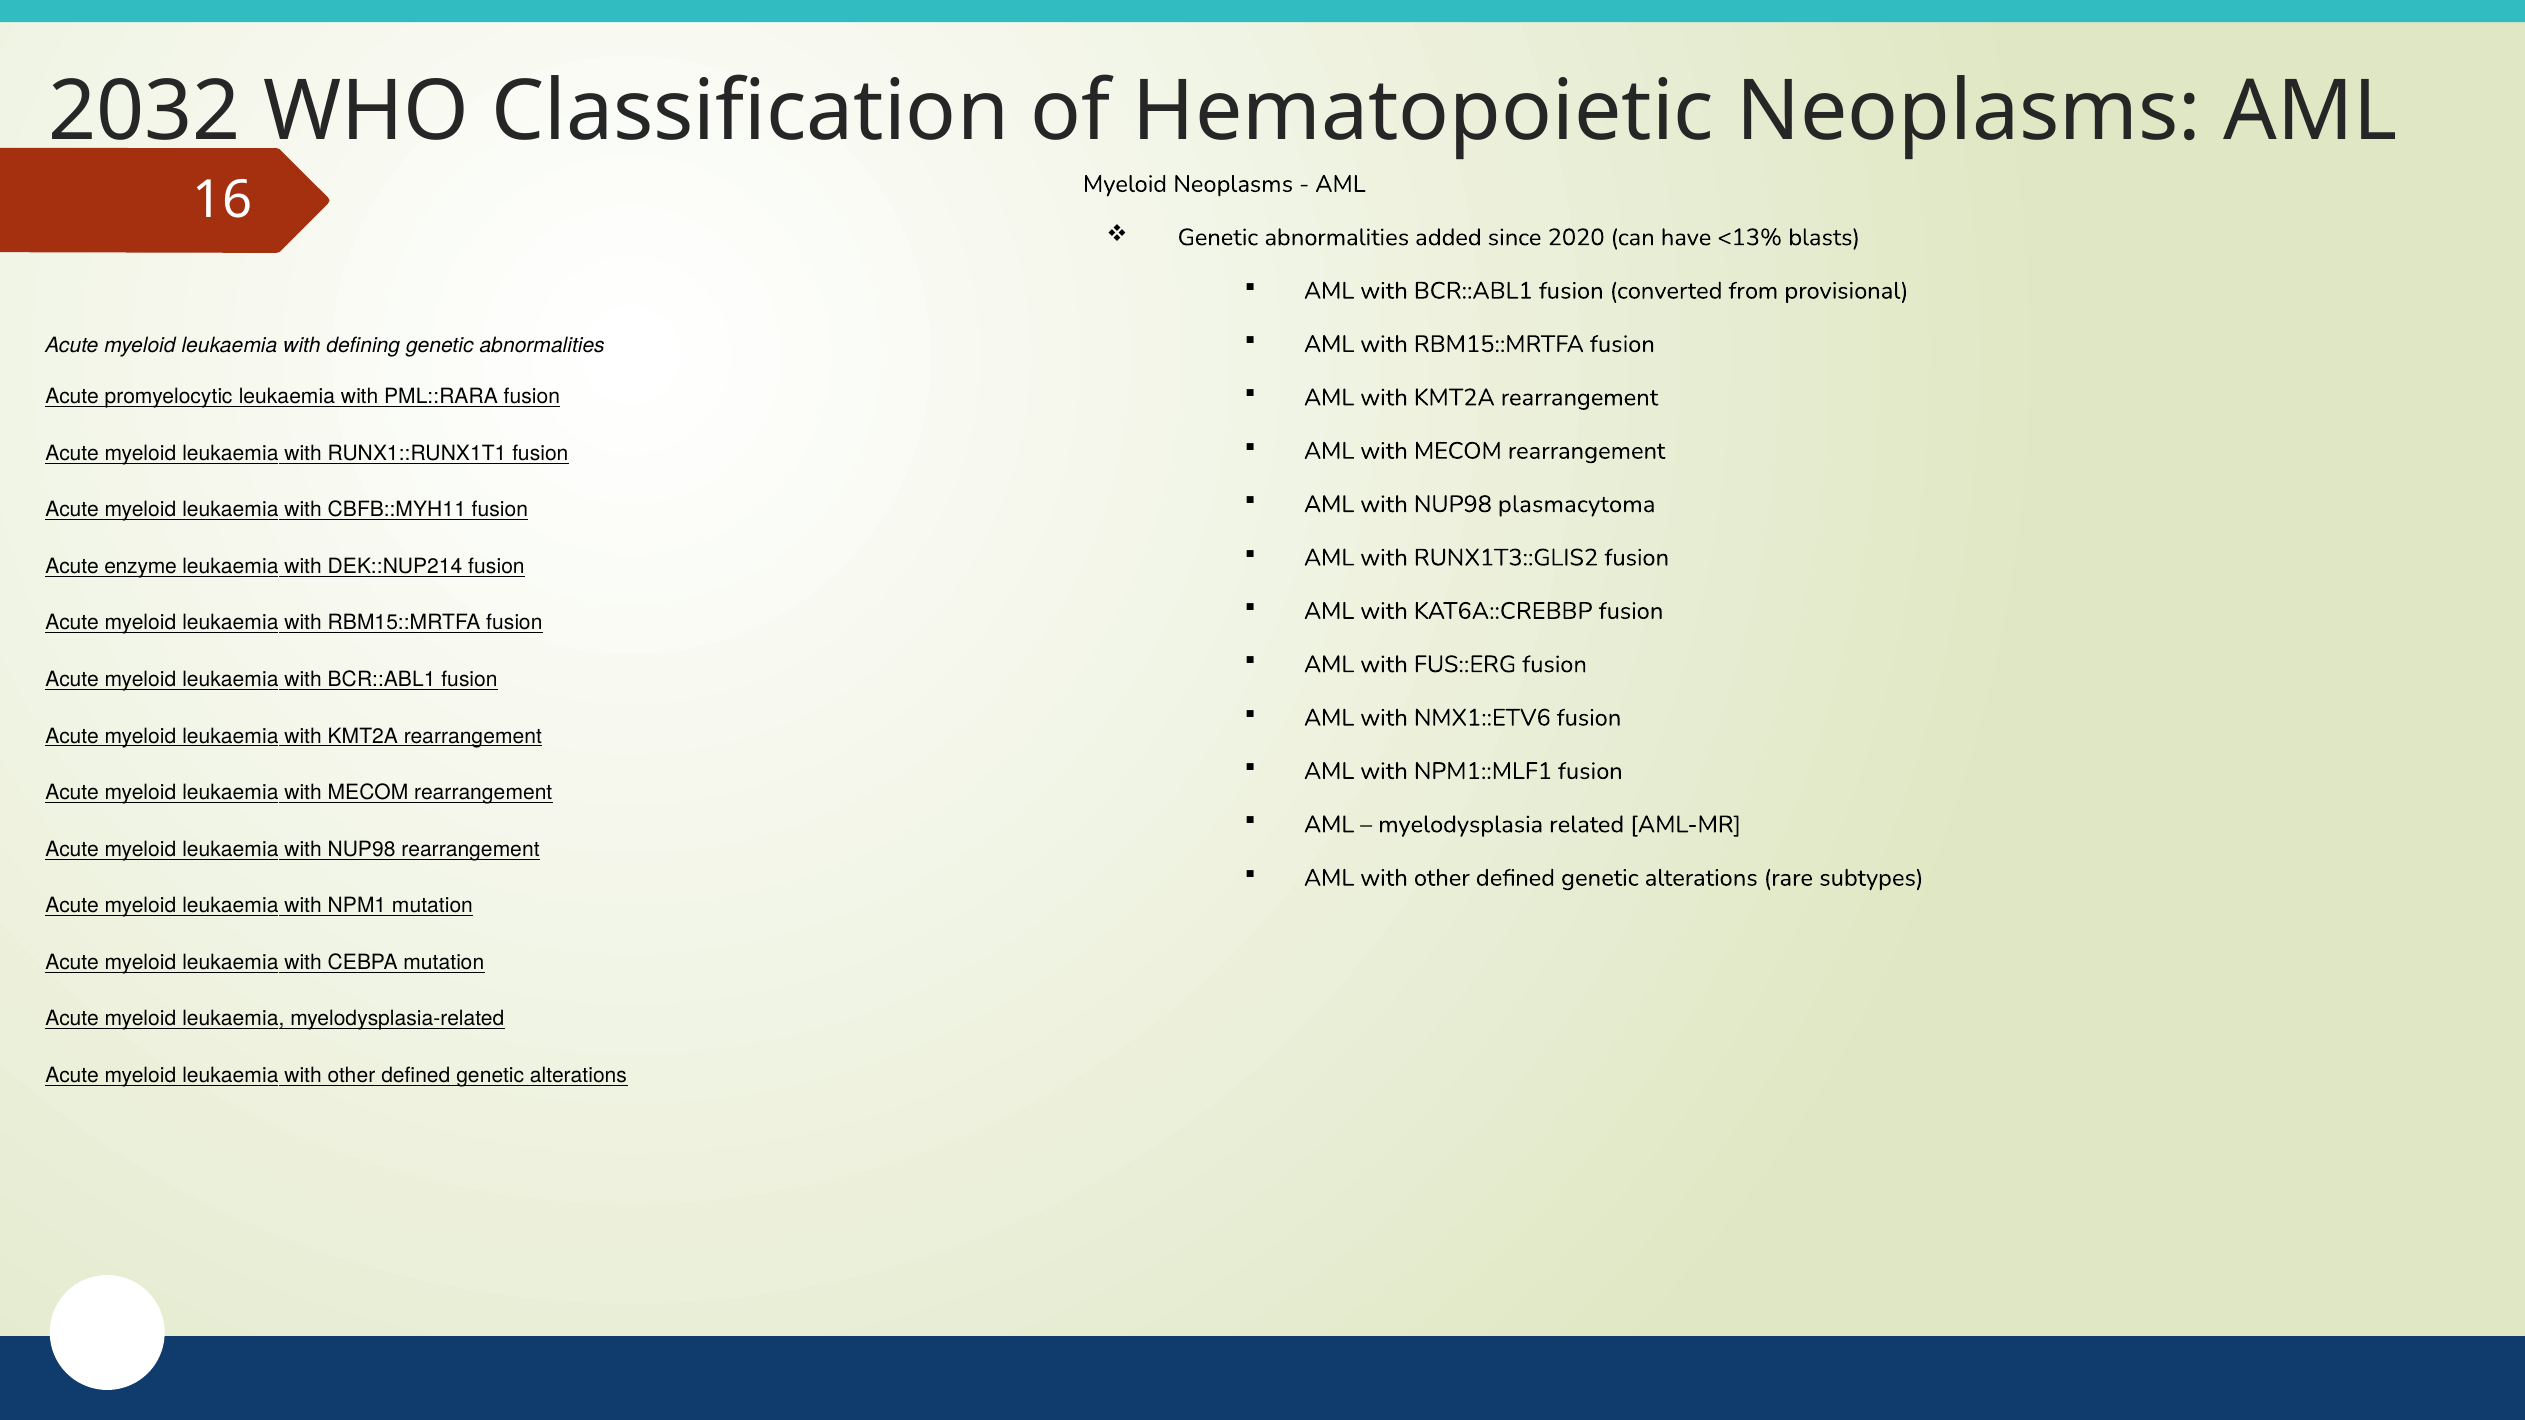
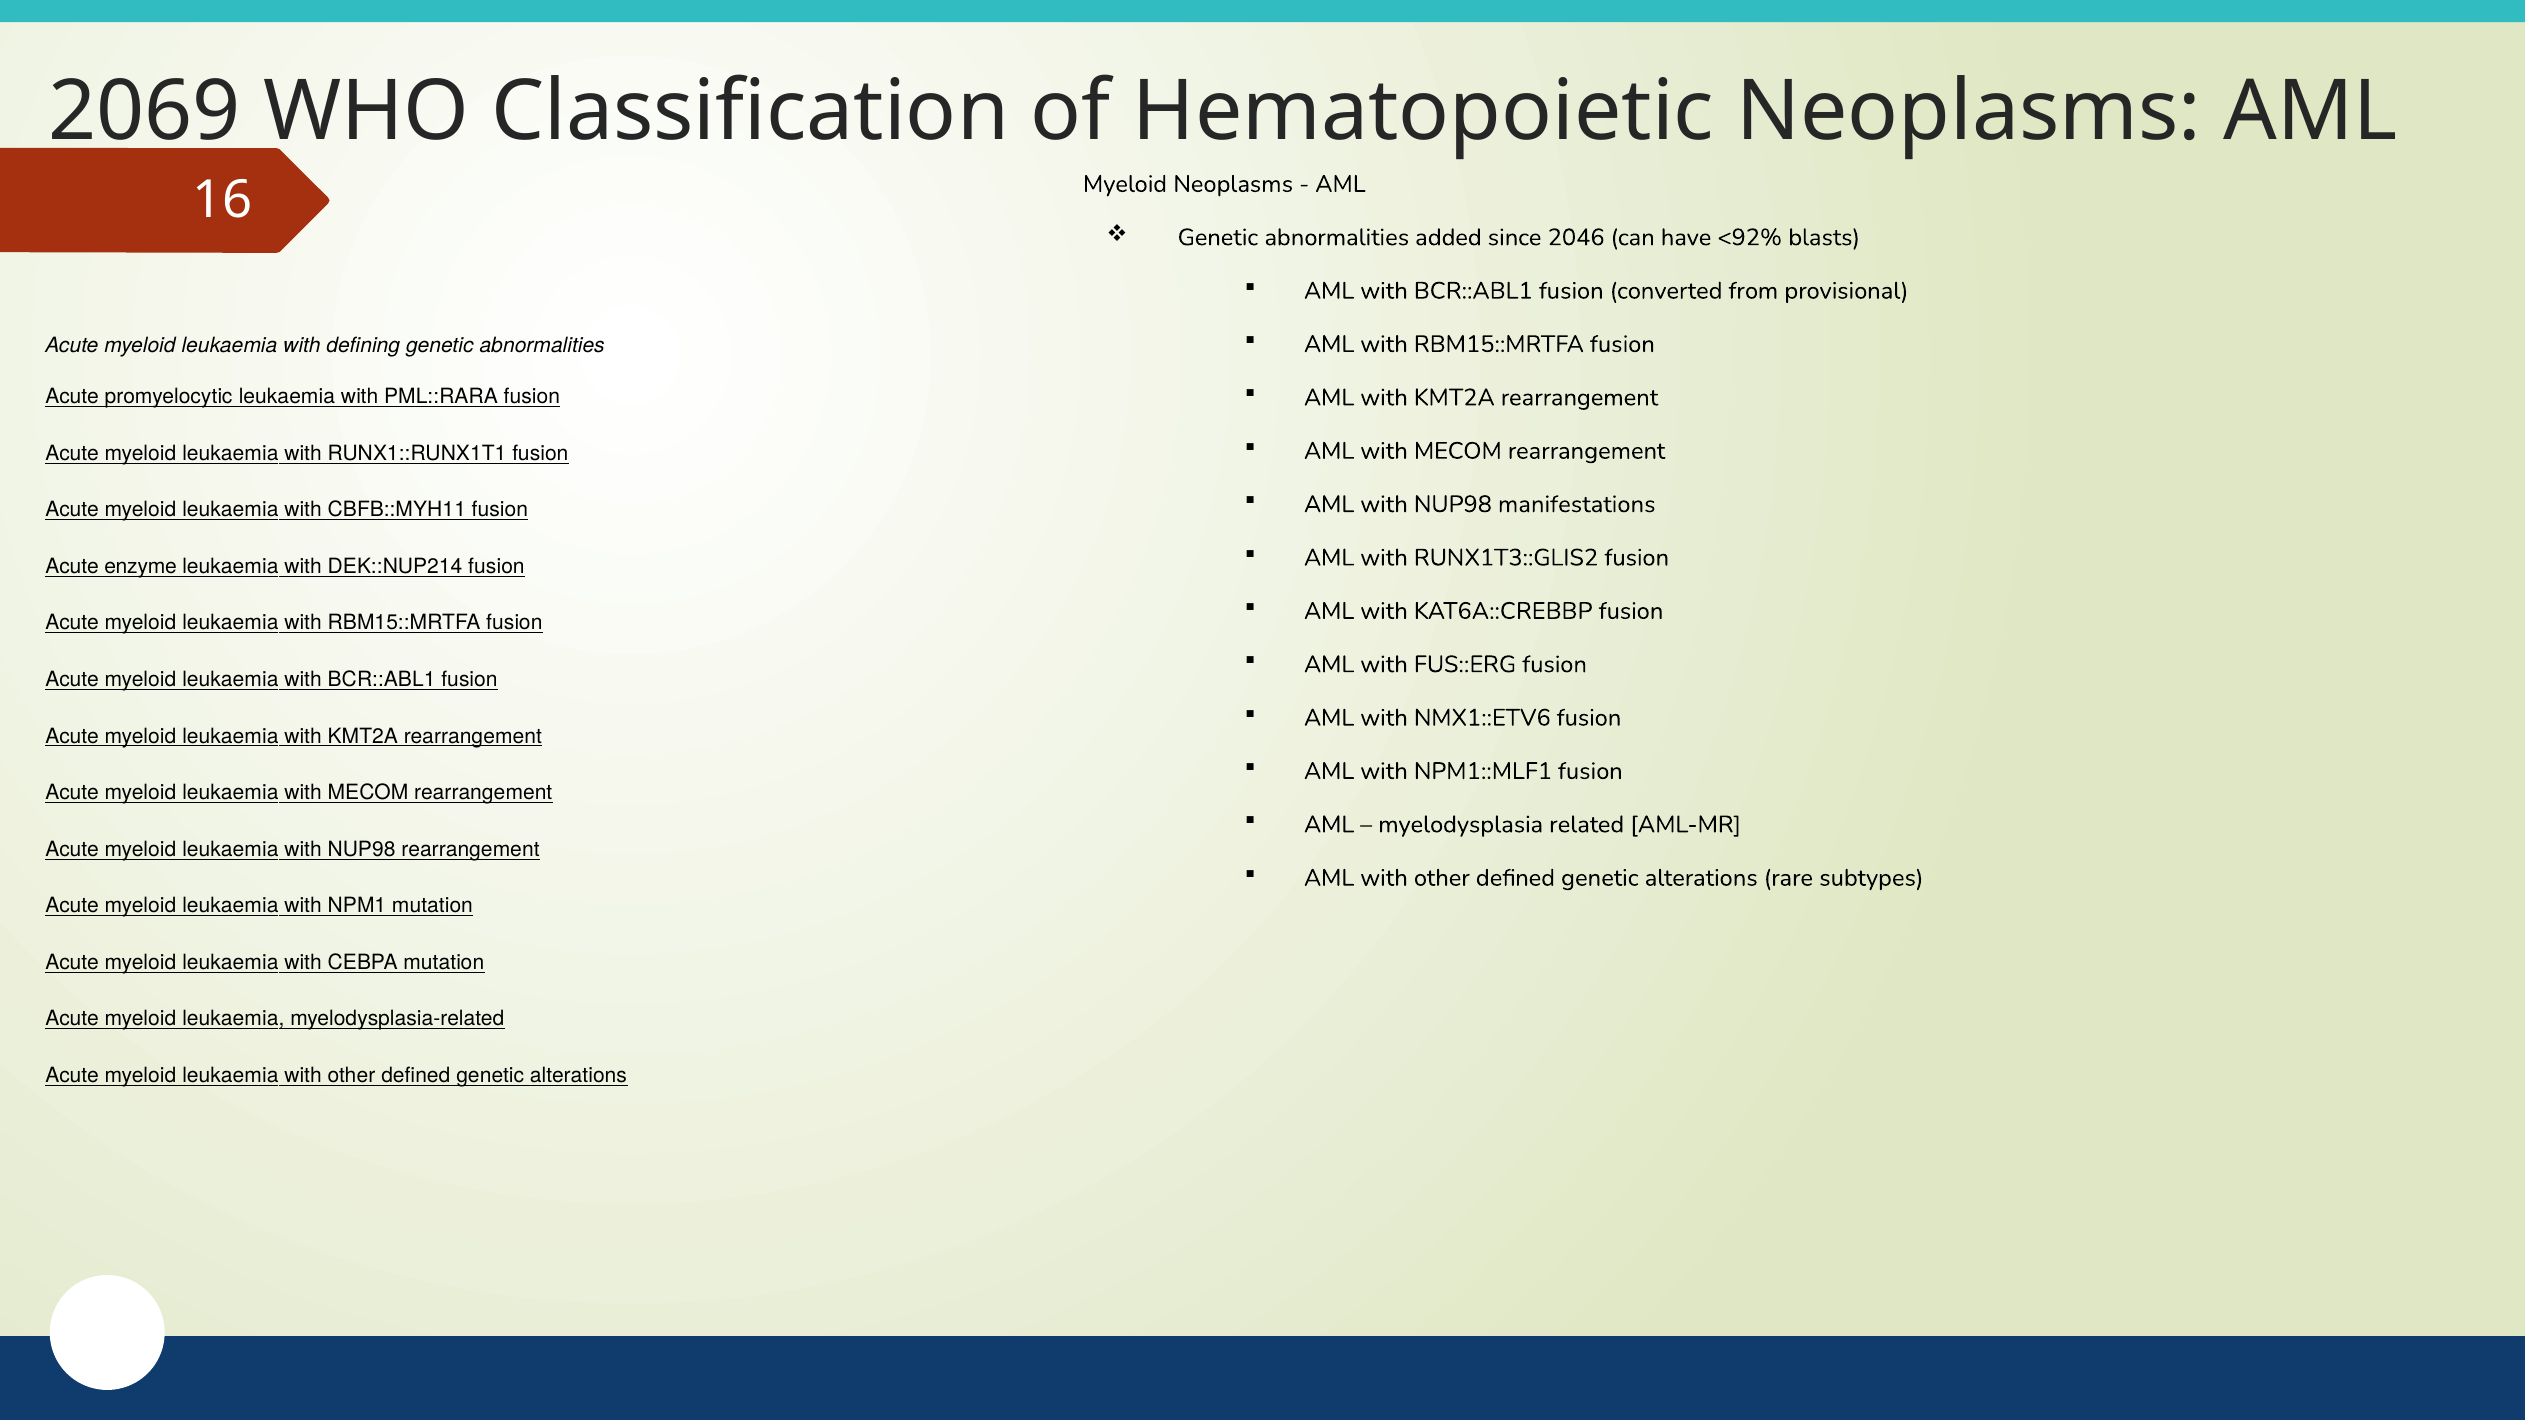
2032: 2032 -> 2069
2020: 2020 -> 2046
<13%: <13% -> <92%
plasmacytoma: plasmacytoma -> manifestations
